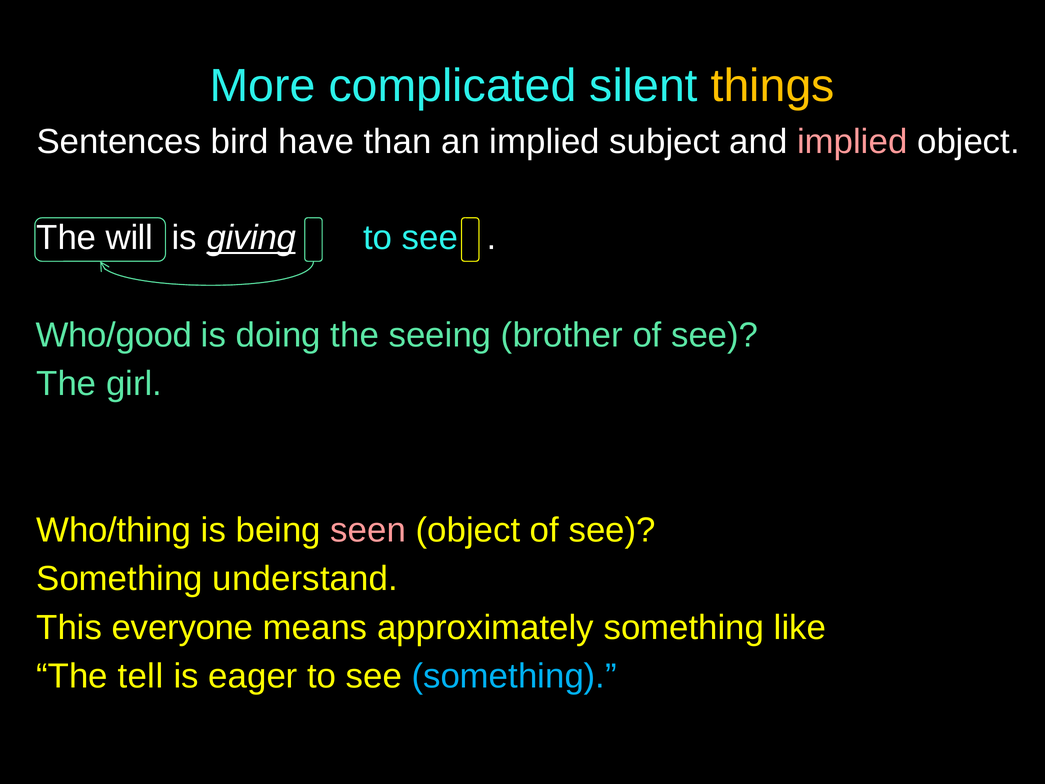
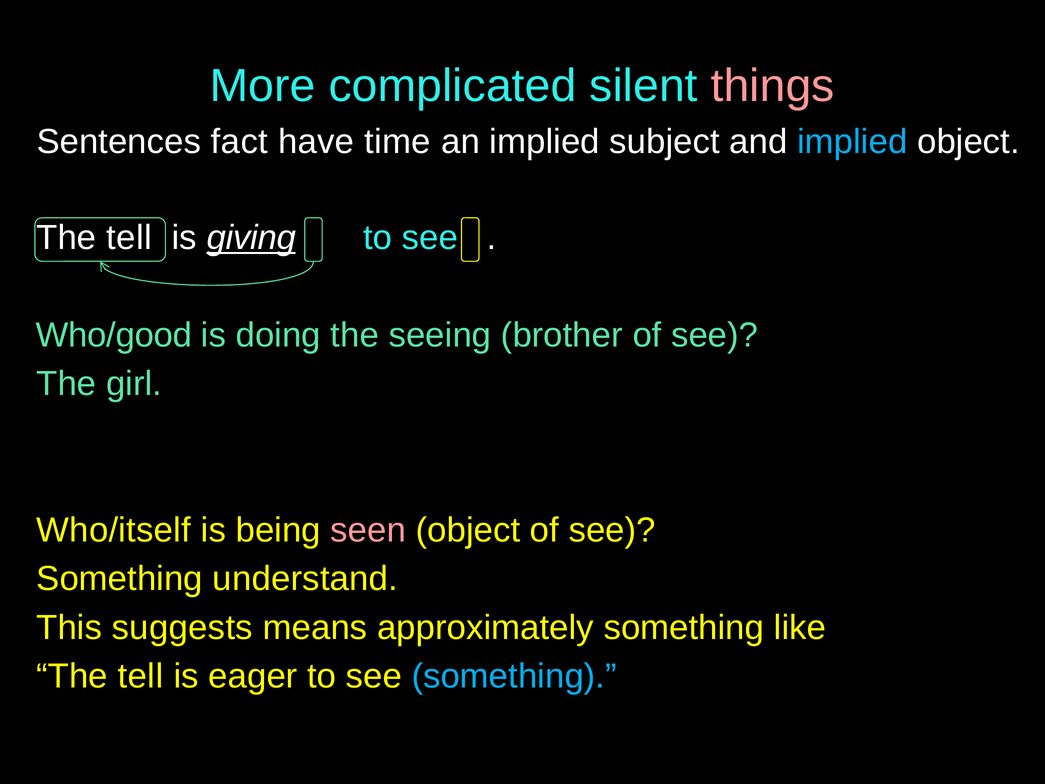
things colour: yellow -> pink
bird: bird -> fact
than: than -> time
implied at (852, 142) colour: pink -> light blue
will at (129, 237): will -> tell
Who/thing: Who/thing -> Who/itself
everyone: everyone -> suggests
